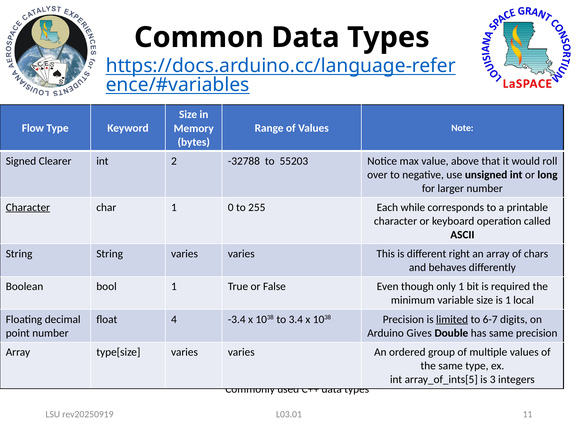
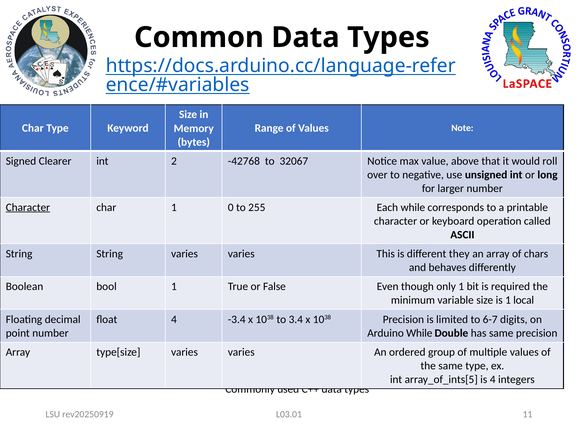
Flow at (33, 128): Flow -> Char
-32788: -32788 -> -42768
55203: 55203 -> 32067
right: right -> they
limited underline: present -> none
Arduino Gives: Gives -> While
is 3: 3 -> 4
